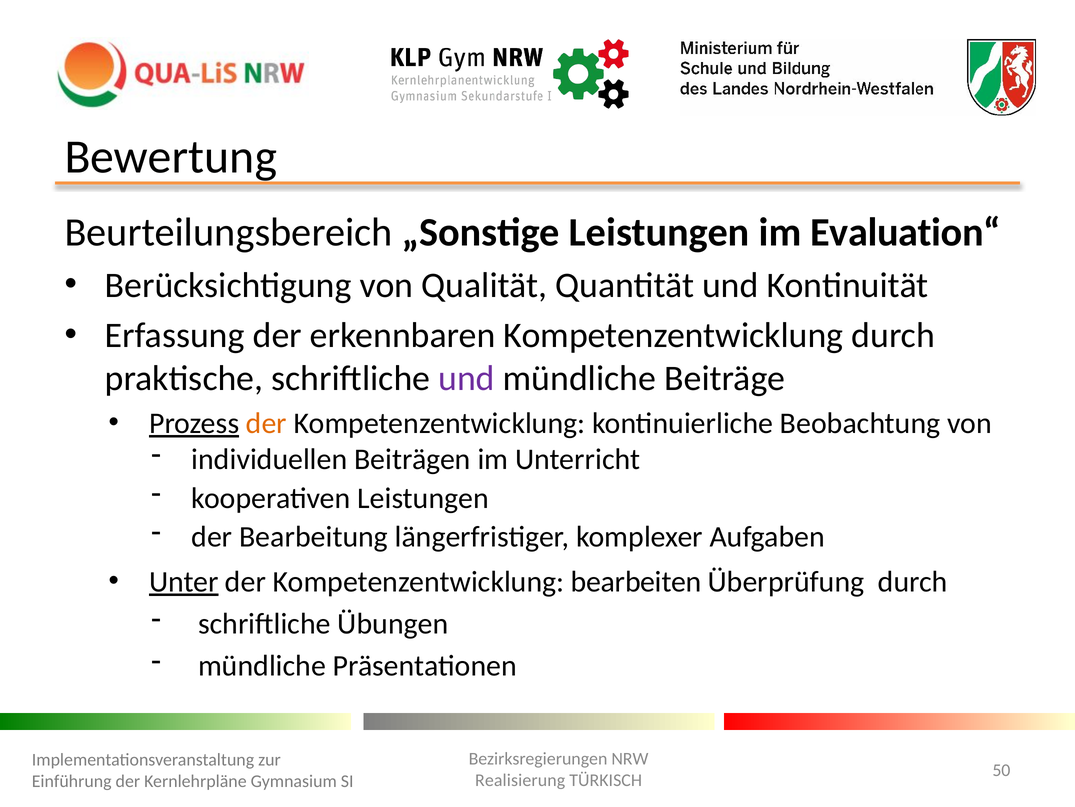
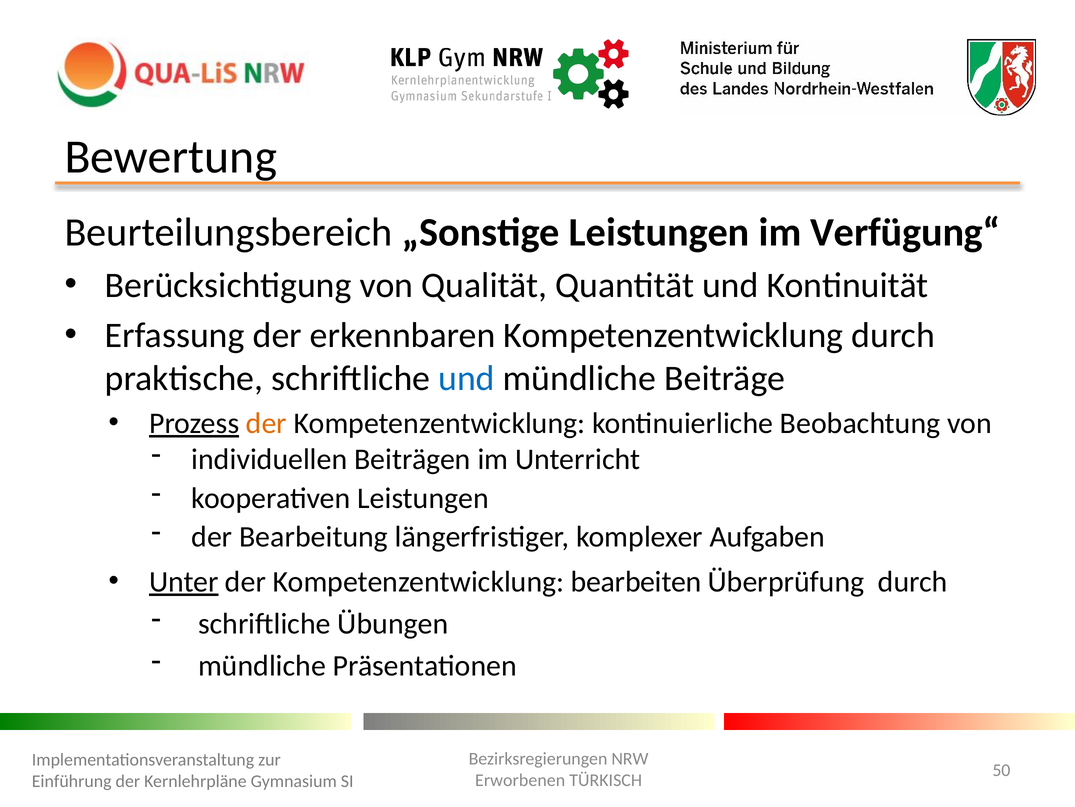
Evaluation“: Evaluation“ -> Verfügung“
und at (467, 378) colour: purple -> blue
Realisierung: Realisierung -> Erworbenen
